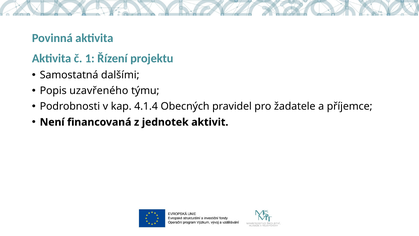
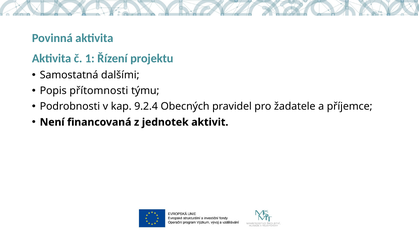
uzavřeného: uzavřeného -> přítomnosti
4.1.4: 4.1.4 -> 9.2.4
